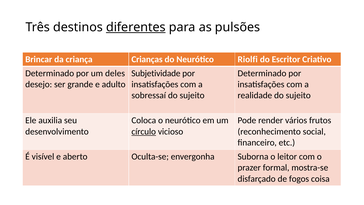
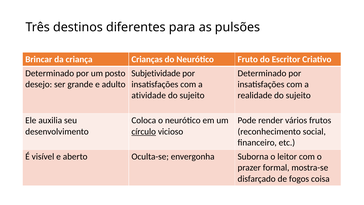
diferentes underline: present -> none
Riolfi: Riolfi -> Fruto
deles: deles -> posto
sobressaí: sobressaí -> atividade
